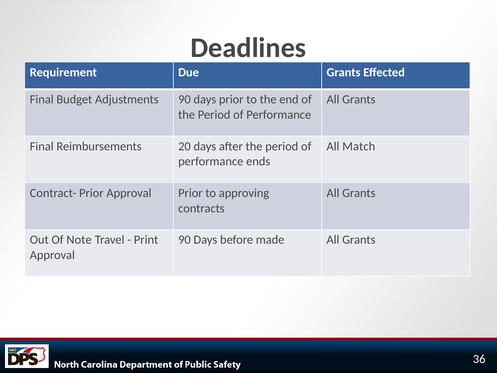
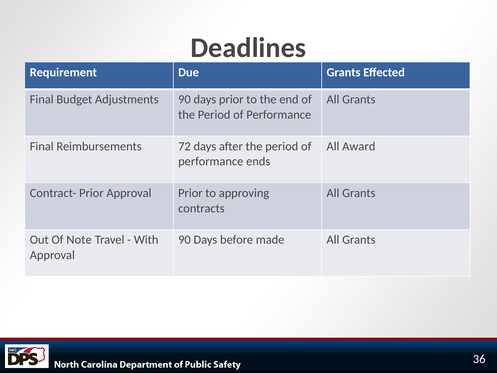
20: 20 -> 72
Match: Match -> Award
Print: Print -> With
